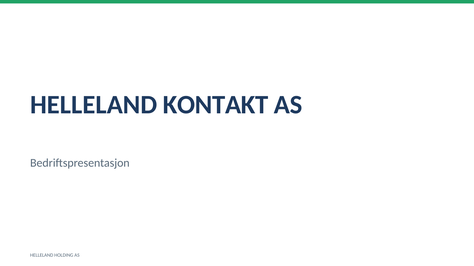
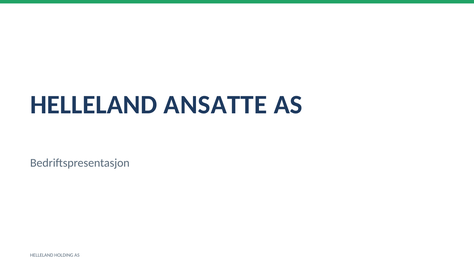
KONTAKT: KONTAKT -> ANSATTE
